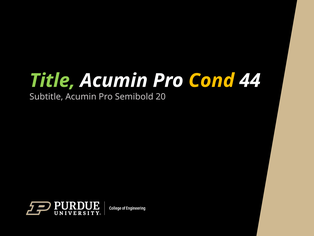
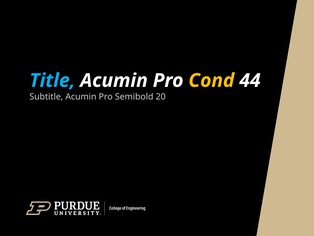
Title colour: light green -> light blue
